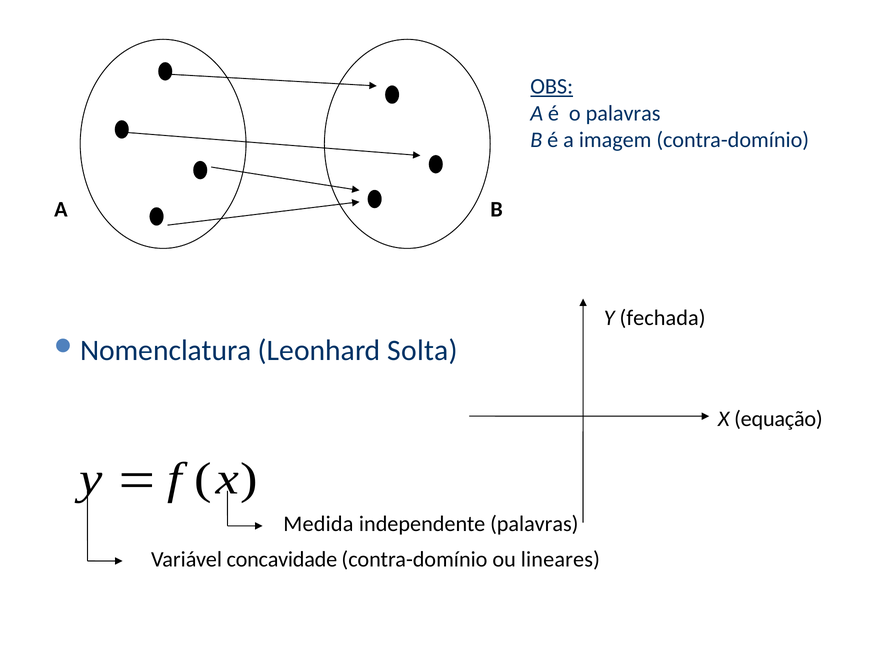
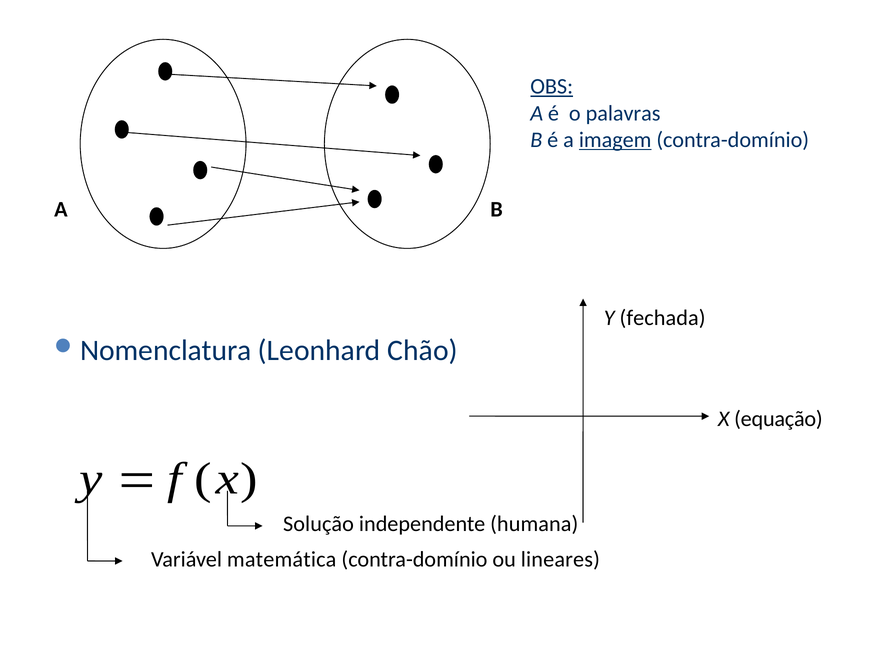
imagem underline: none -> present
Solta: Solta -> Chão
Medida: Medida -> Solução
independente palavras: palavras -> humana
concavidade: concavidade -> matemática
